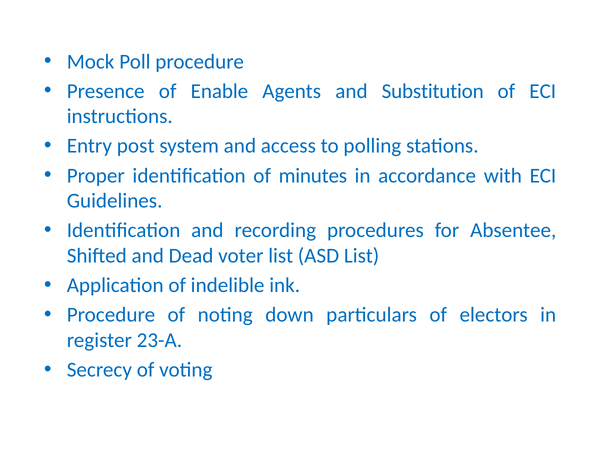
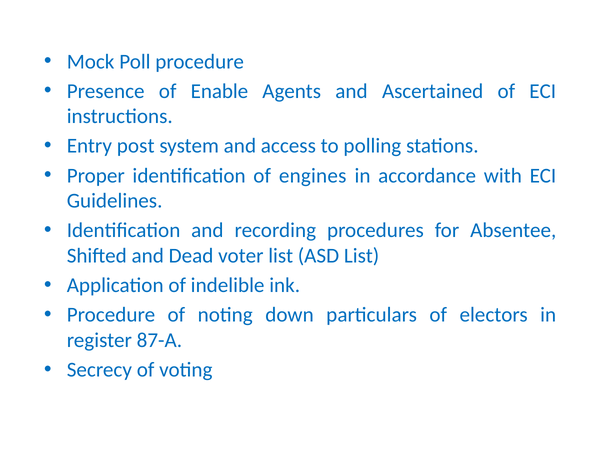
Substitution: Substitution -> Ascertained
minutes: minutes -> engines
23-A: 23-A -> 87-A
